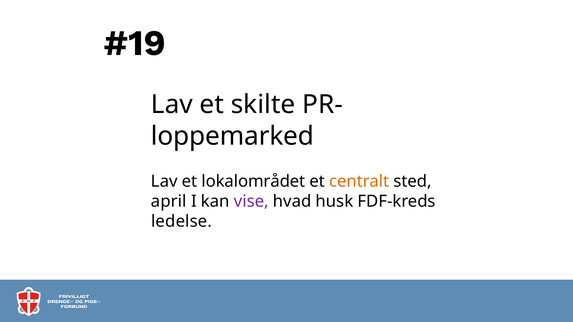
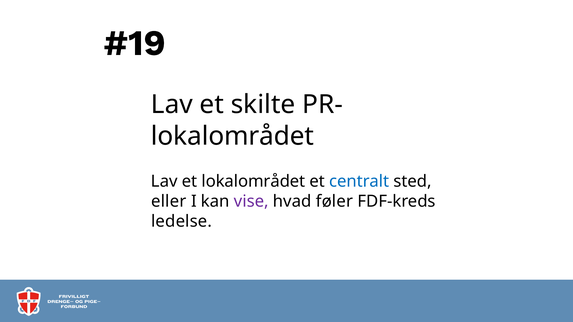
loppemarked at (232, 136): loppemarked -> lokalområdet
centralt colour: orange -> blue
april: april -> eller
husk: husk -> føler
